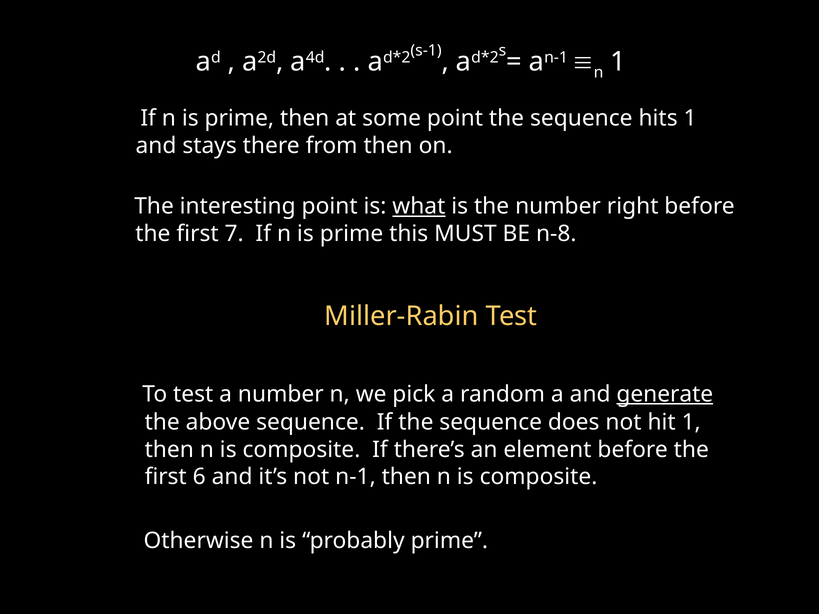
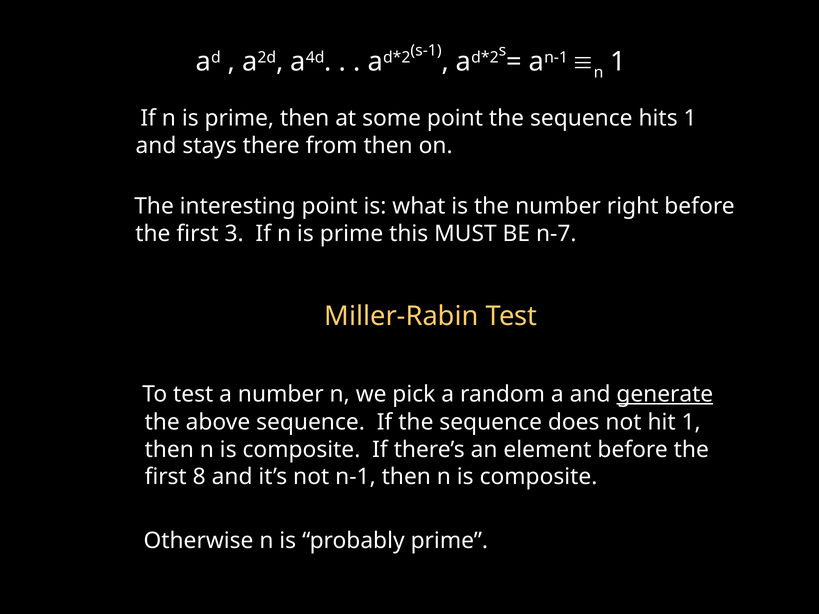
what underline: present -> none
7: 7 -> 3
n-8: n-8 -> n-7
6: 6 -> 8
